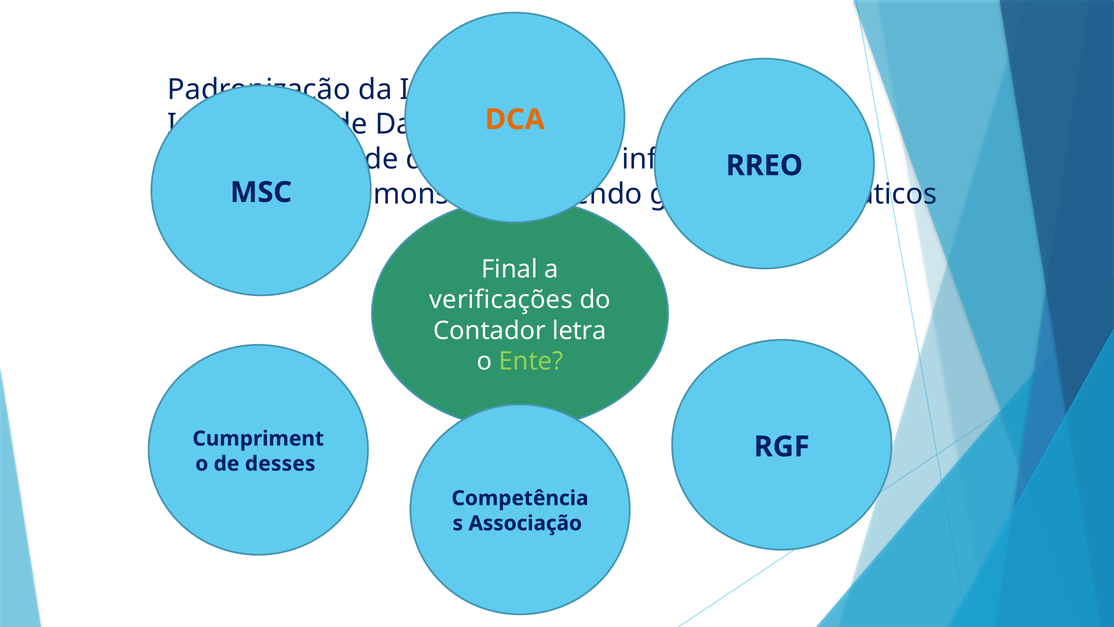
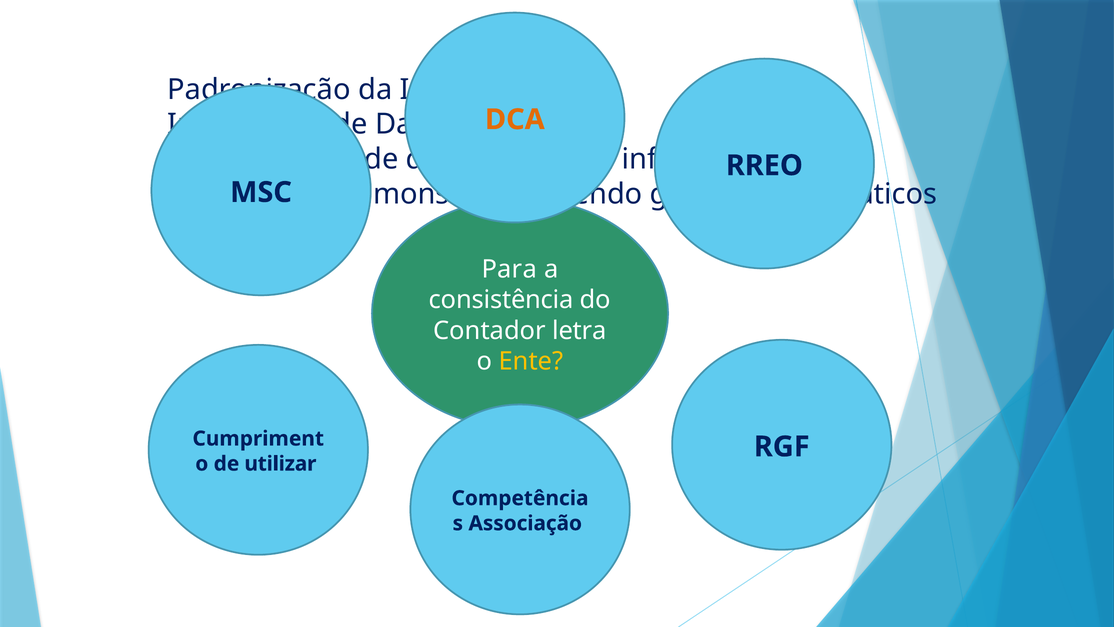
Final: Final -> Para
verificações: verificações -> consistência
Ente colour: light green -> yellow
desses: desses -> utilizar
